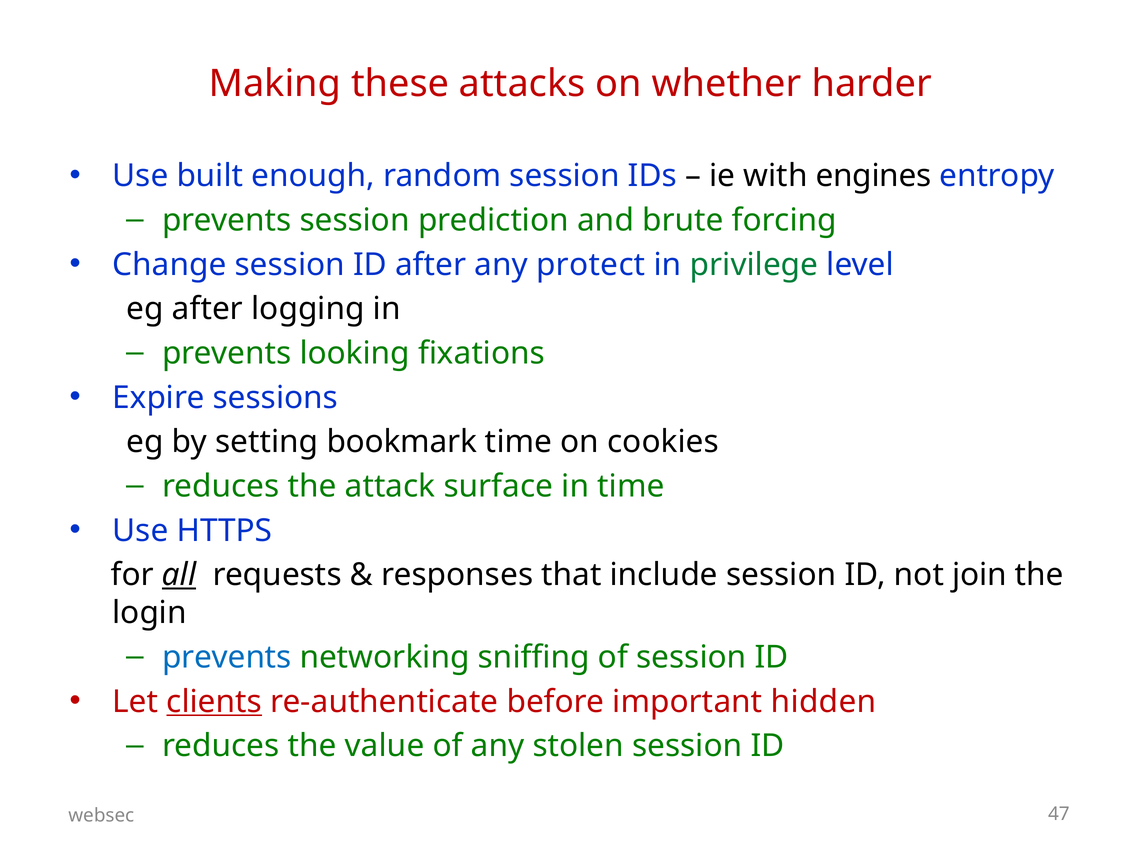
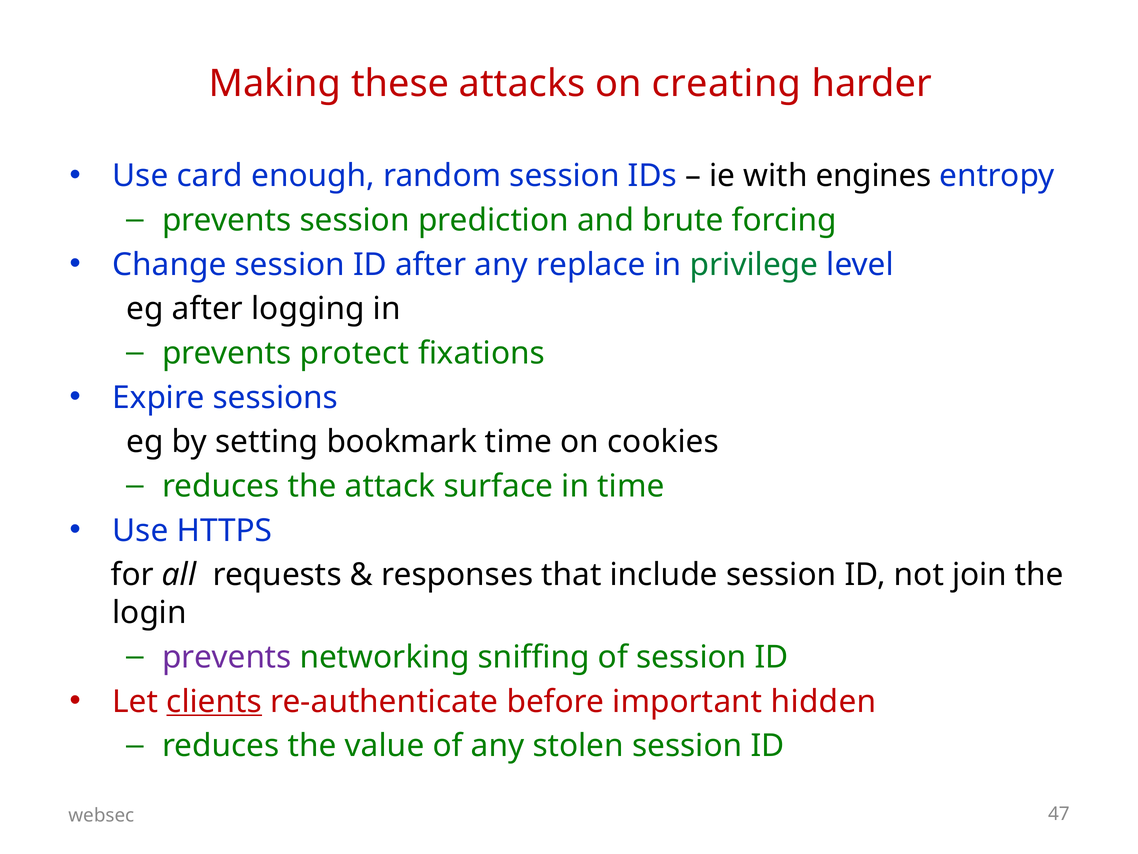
whether: whether -> creating
built: built -> card
protect: protect -> replace
looking: looking -> protect
all underline: present -> none
prevents at (227, 657) colour: blue -> purple
